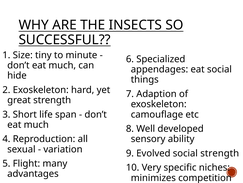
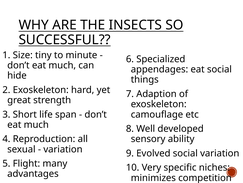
social strength: strength -> variation
